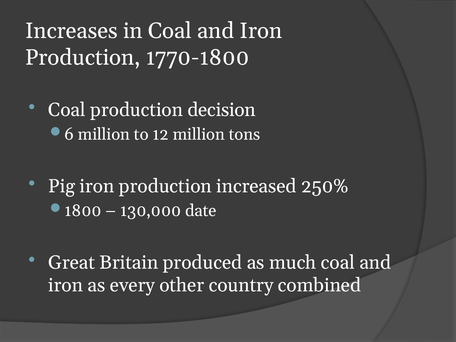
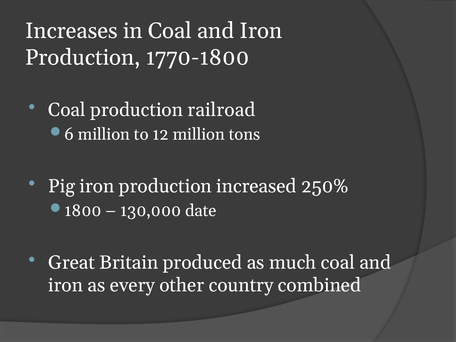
decision: decision -> railroad
